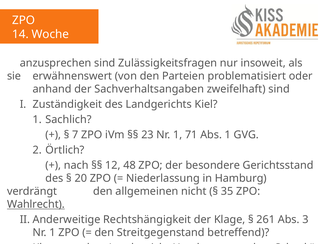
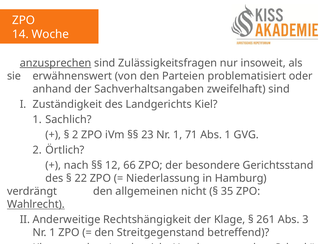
anzusprechen underline: none -> present
7 at (75, 135): 7 -> 2
48: 48 -> 66
20: 20 -> 22
